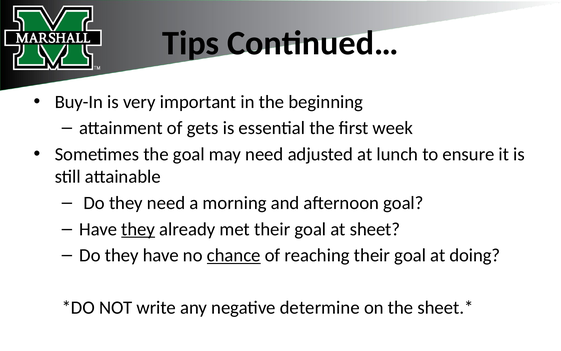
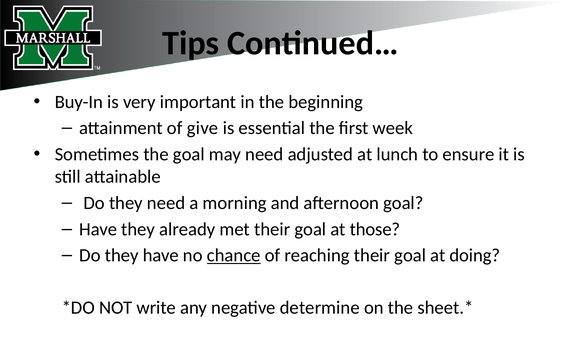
gets: gets -> give
they at (138, 229) underline: present -> none
sheet: sheet -> those
